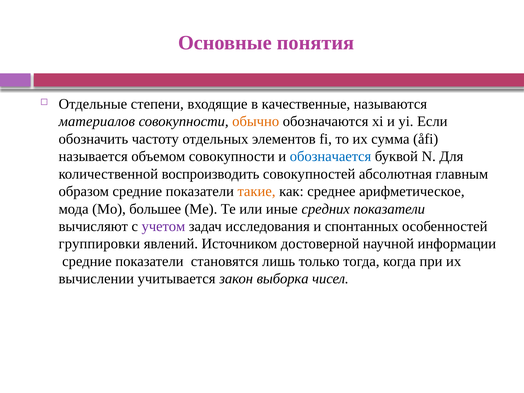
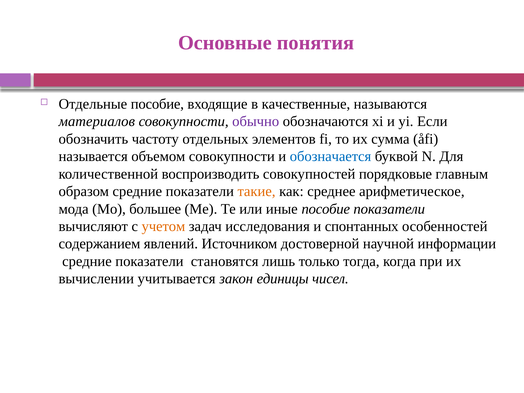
Отдельные степени: степени -> пособие
обычно colour: orange -> purple
абсолютная: абсолютная -> порядковые
иные средних: средних -> пособие
учетом colour: purple -> orange
группировки: группировки -> содержанием
выборка: выборка -> единицы
